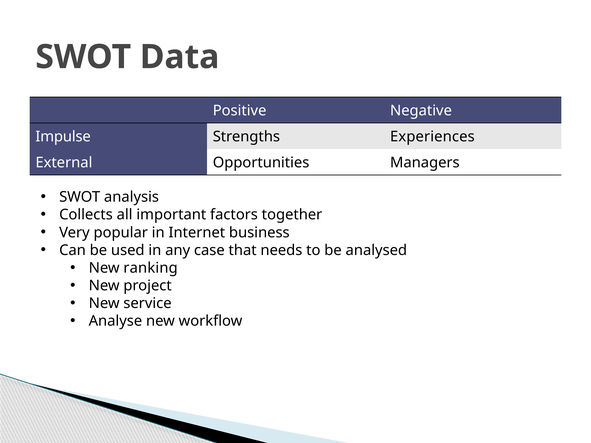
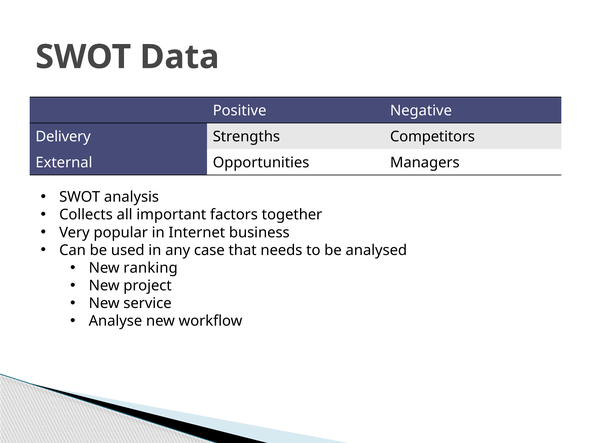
Impulse: Impulse -> Delivery
Experiences: Experiences -> Competitors
